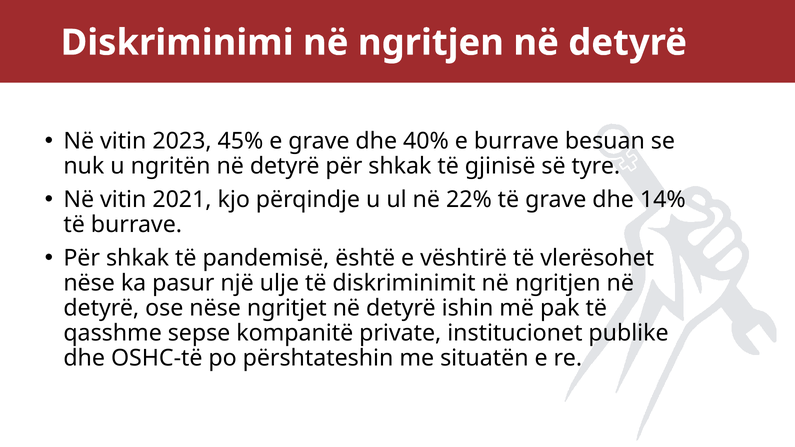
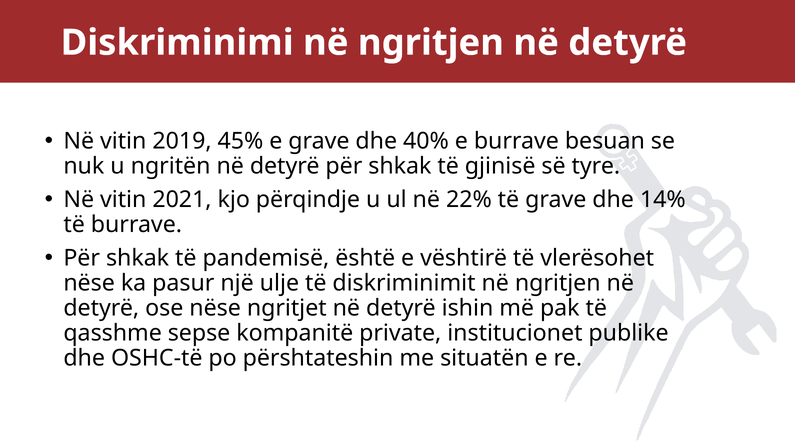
2023: 2023 -> 2019
